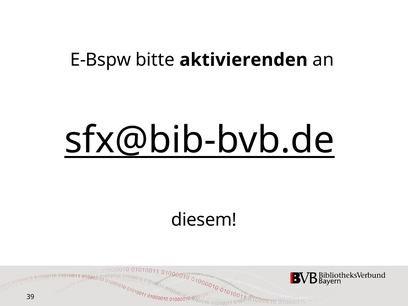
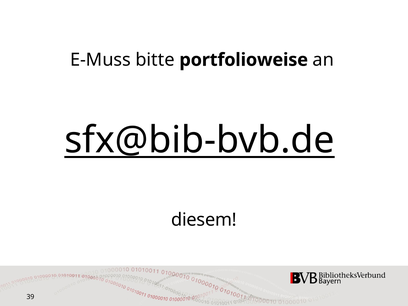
E-Bspw: E-Bspw -> E-Muss
aktivierenden: aktivierenden -> portfolioweise
